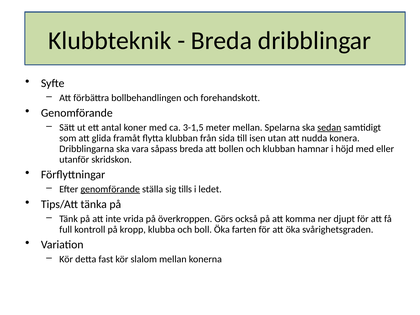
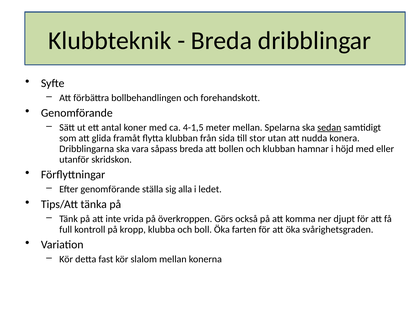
3-1,5: 3-1,5 -> 4-1,5
isen: isen -> stor
genomförande at (110, 189) underline: present -> none
tills: tills -> alla
